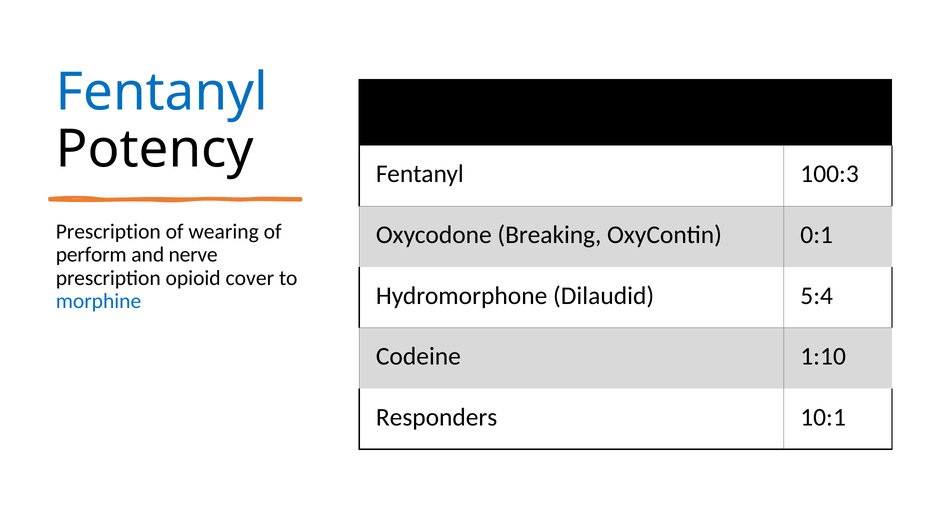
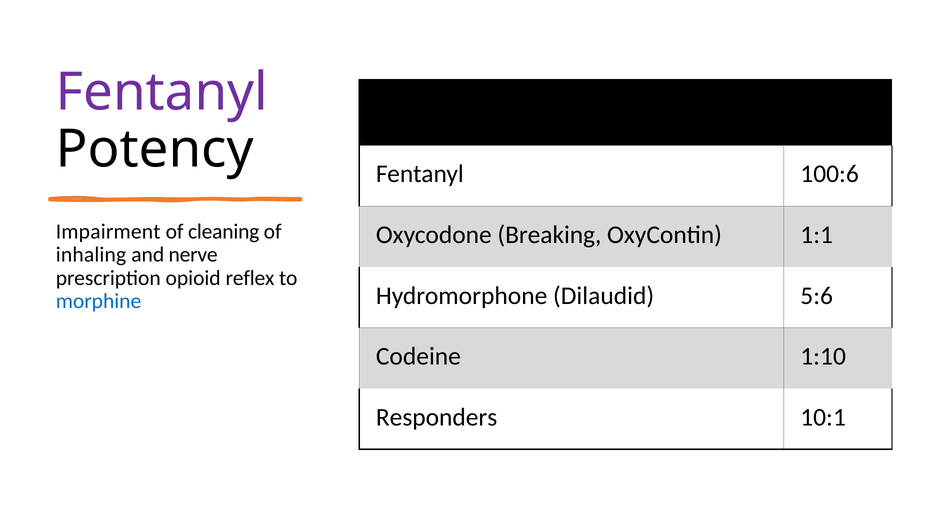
Fentanyl at (162, 92) colour: blue -> purple
100:3: 100:3 -> 100:6
Prescription at (108, 232): Prescription -> Impairment
wearing: wearing -> cleaning
0:1: 0:1 -> 1:1
perform: perform -> inhaling
cover: cover -> reflex
5:4: 5:4 -> 5:6
